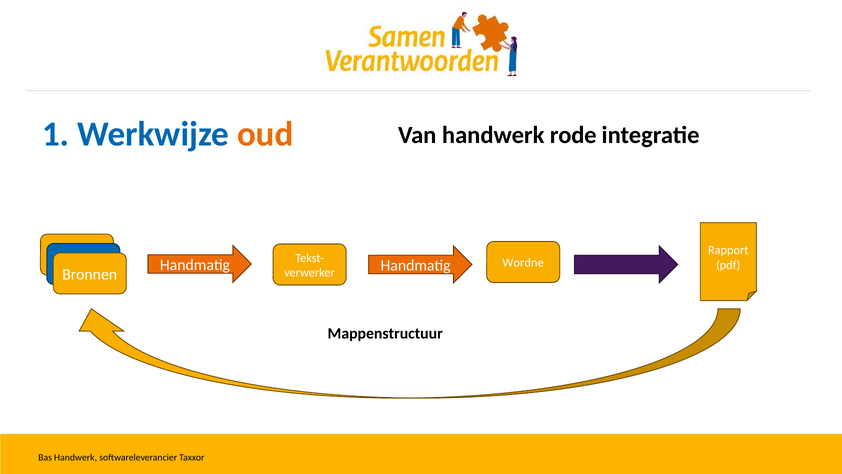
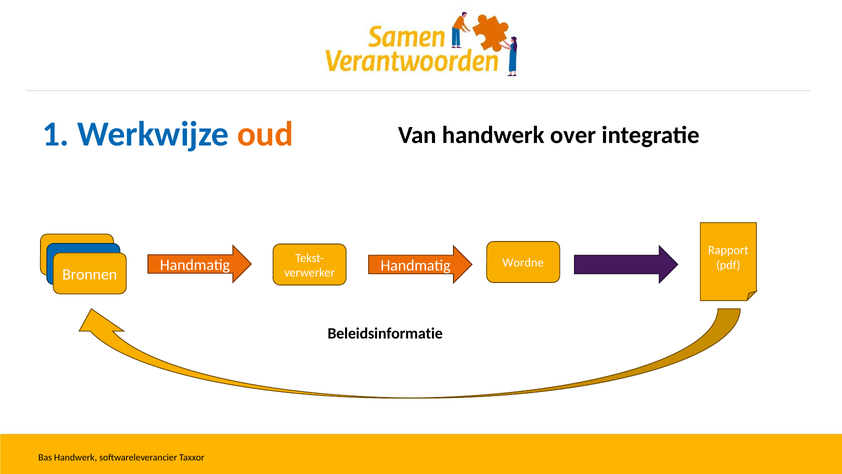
rode: rode -> over
Mappenstructuur: Mappenstructuur -> Beleidsinformatie
